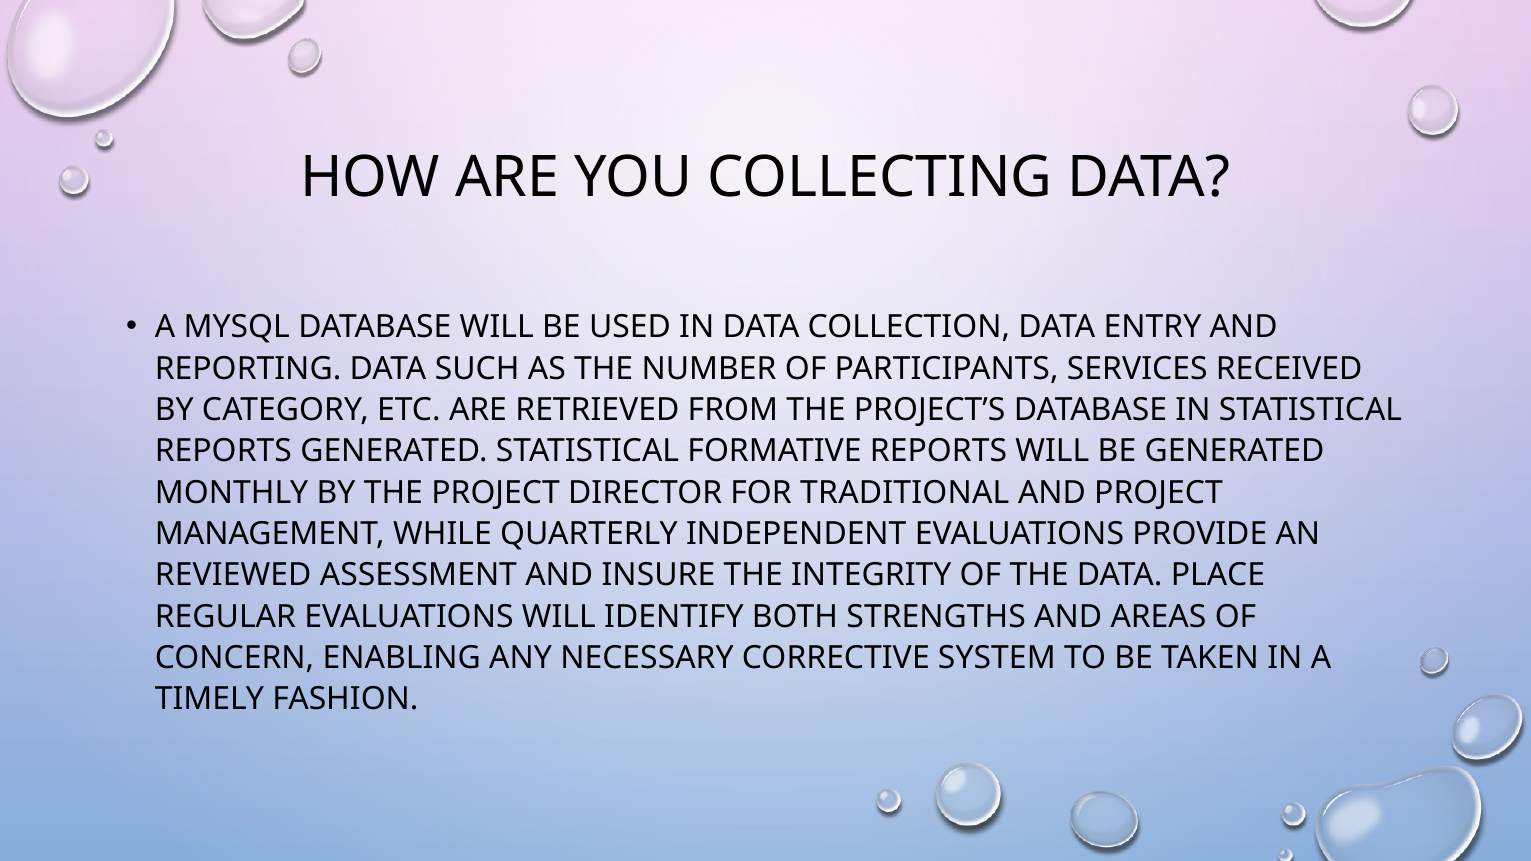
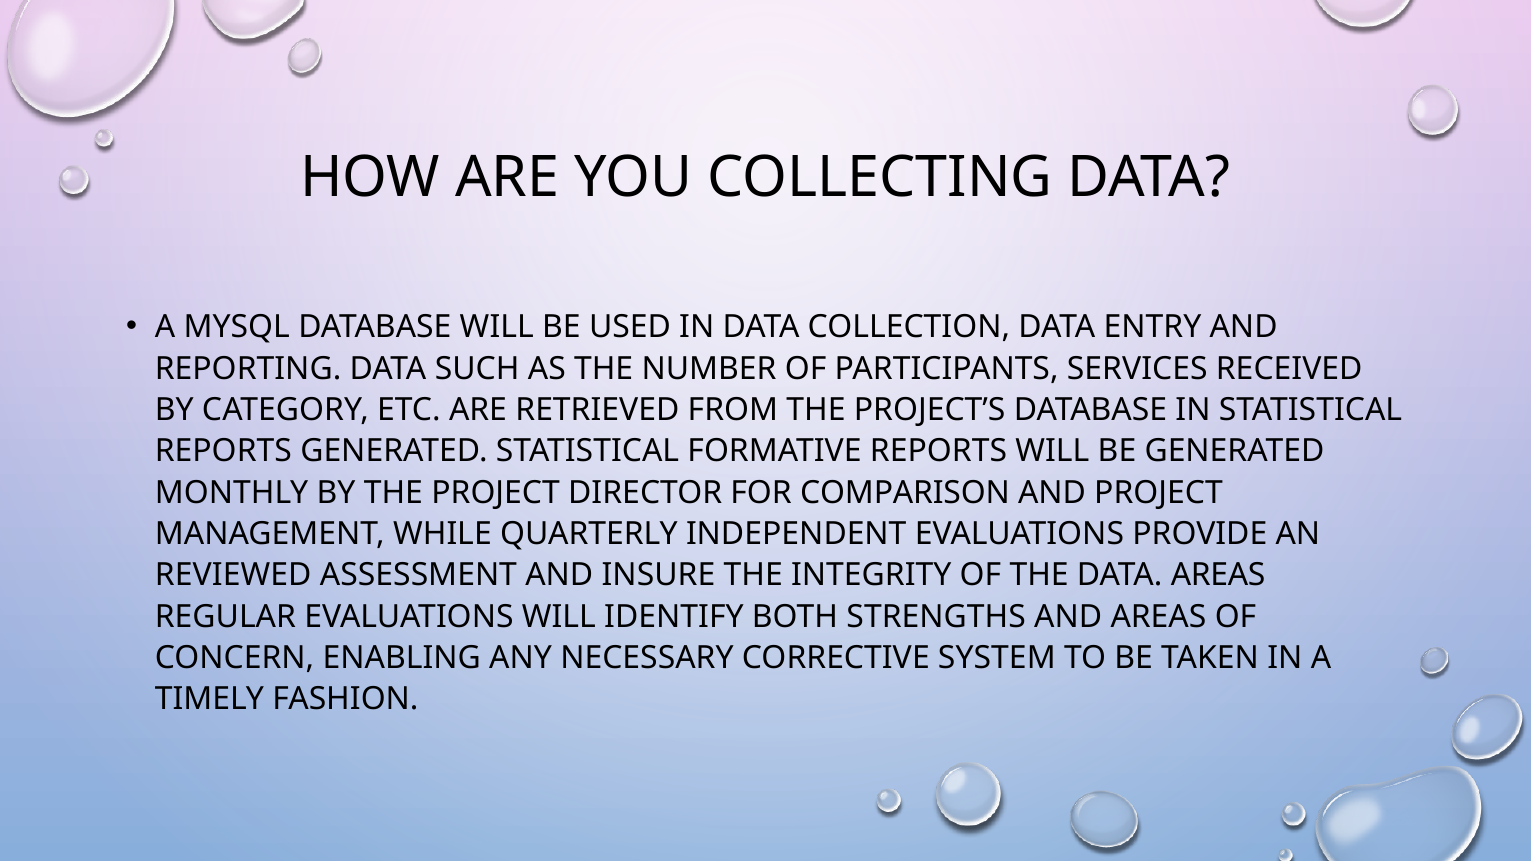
TRADITIONAL: TRADITIONAL -> COMPARISON
DATA PLACE: PLACE -> AREAS
